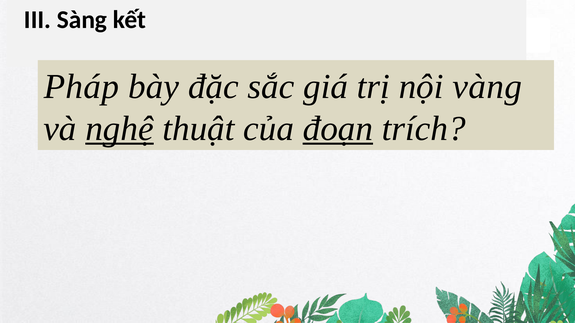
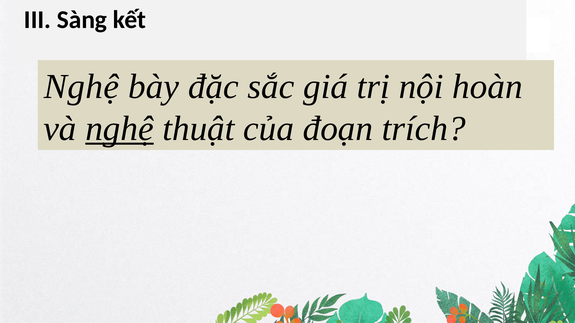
Pháp at (81, 87): Pháp -> Nghệ
vàng: vàng -> hoàn
đoạn underline: present -> none
